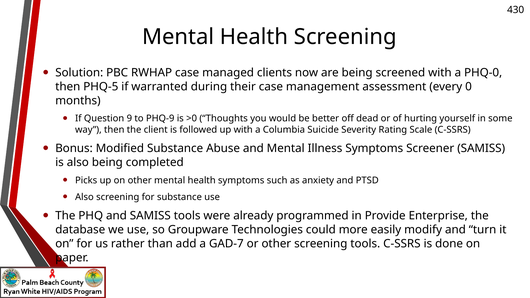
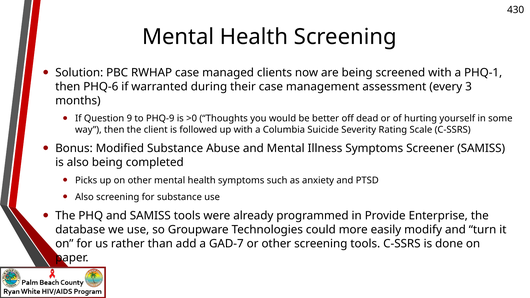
PHQ-0: PHQ-0 -> PHQ-1
PHQ-5: PHQ-5 -> PHQ-6
0: 0 -> 3
